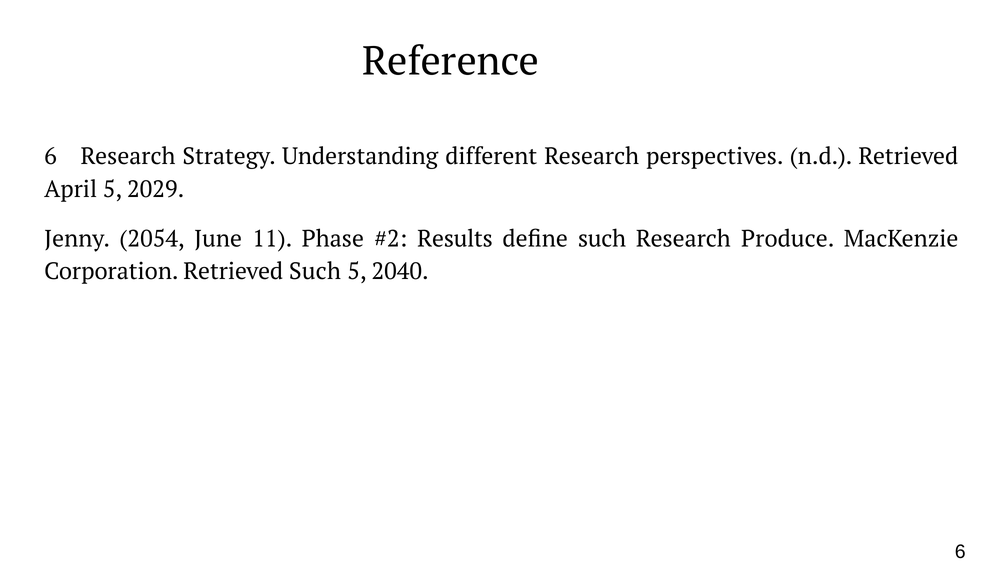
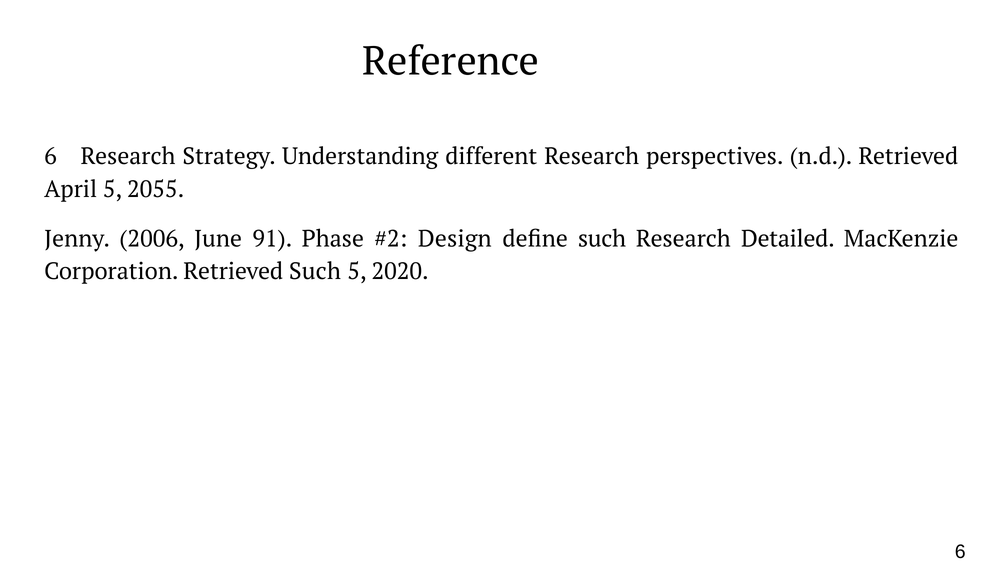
2029: 2029 -> 2055
2054: 2054 -> 2006
11: 11 -> 91
Results: Results -> Design
Produce: Produce -> Detailed
2040: 2040 -> 2020
